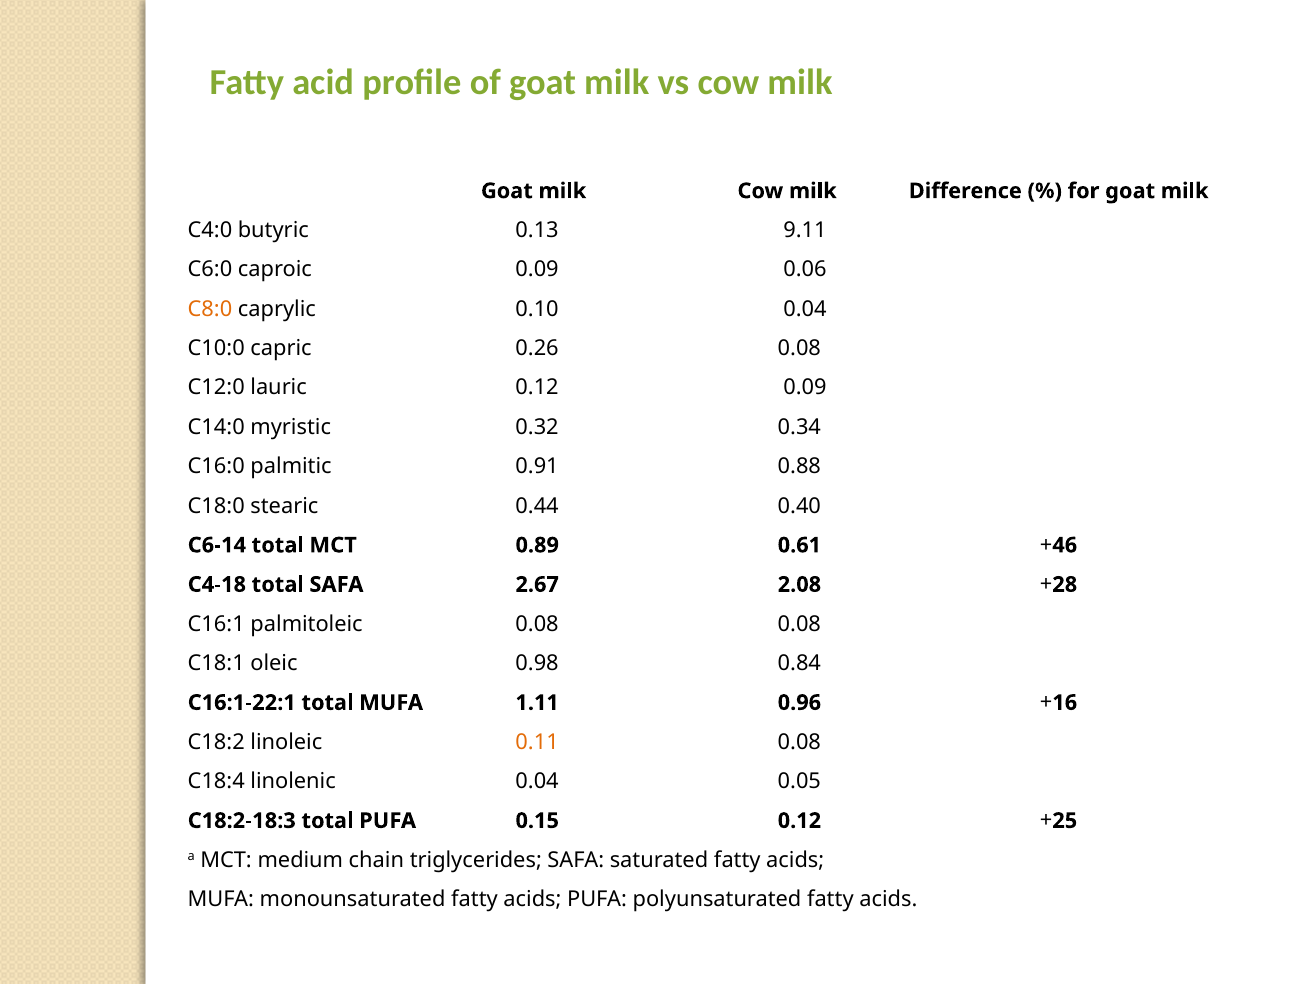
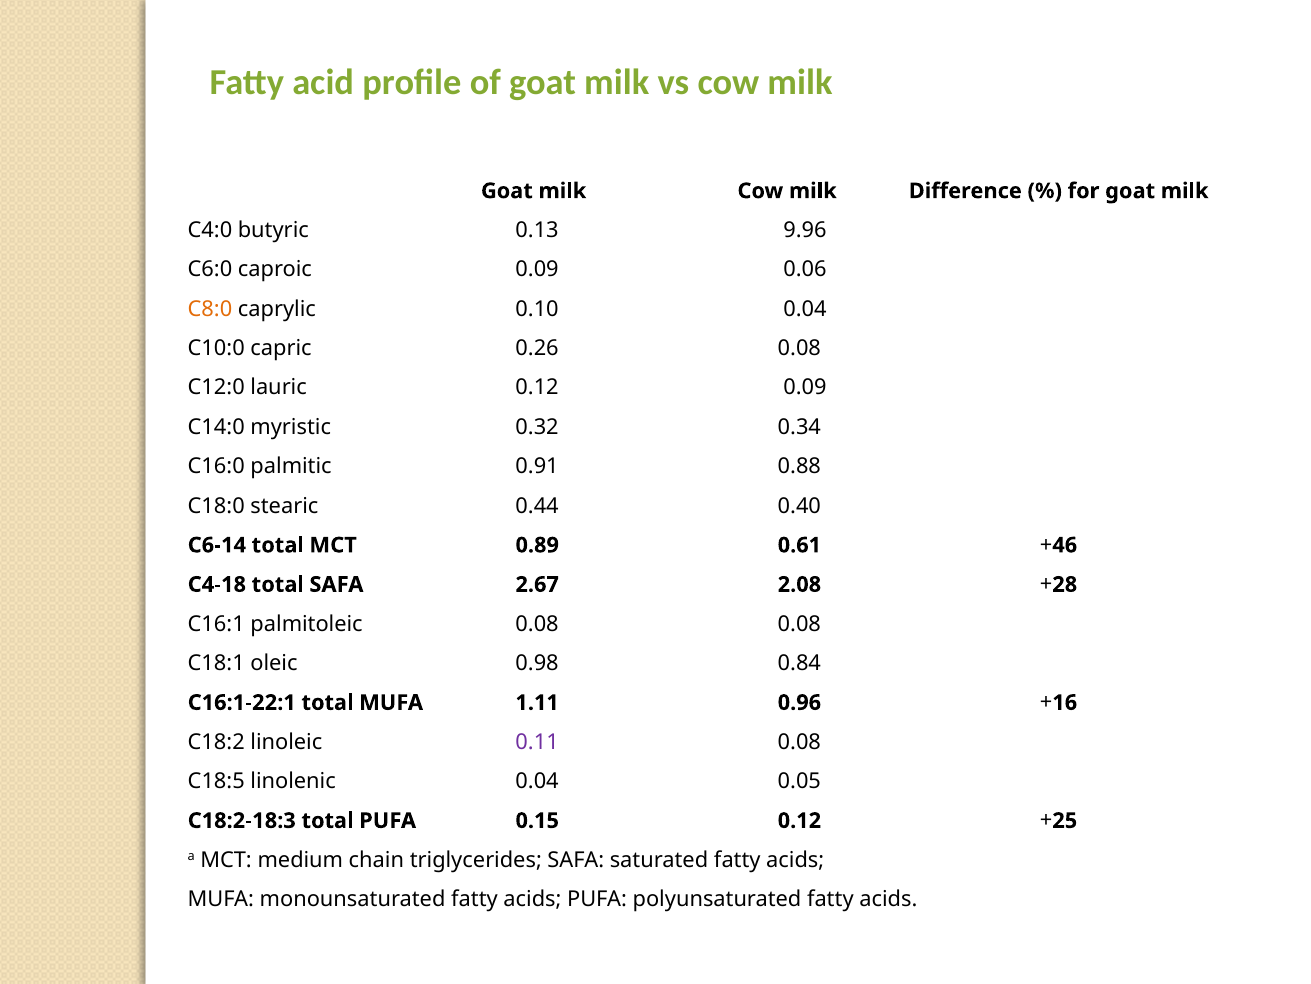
9.11: 9.11 -> 9.96
0.11 colour: orange -> purple
C18:4: C18:4 -> C18:5
